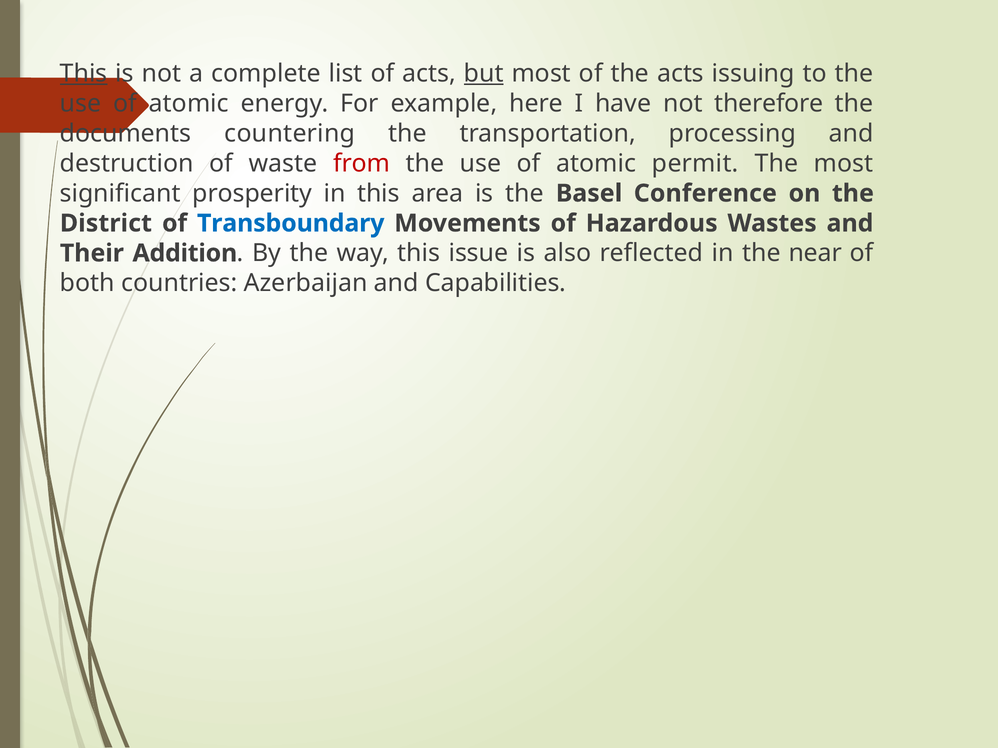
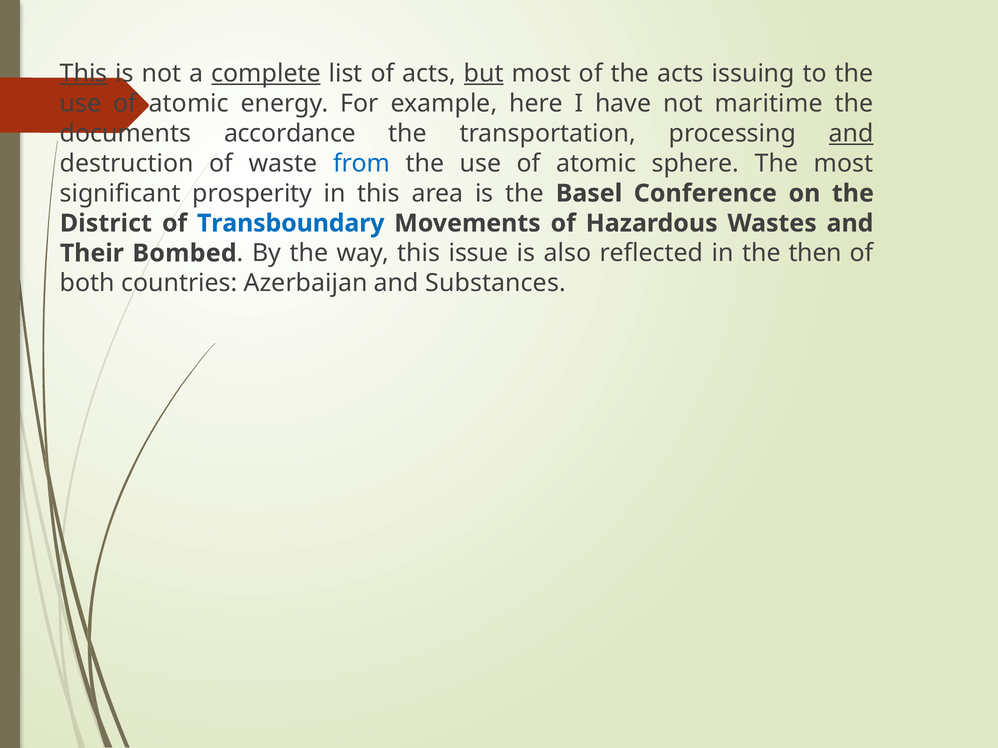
complete underline: none -> present
therefore: therefore -> maritime
countering: countering -> accordance
and at (851, 134) underline: none -> present
from colour: red -> blue
permit: permit -> sphere
Addition: Addition -> Bombed
near: near -> then
Capabilities: Capabilities -> Substances
